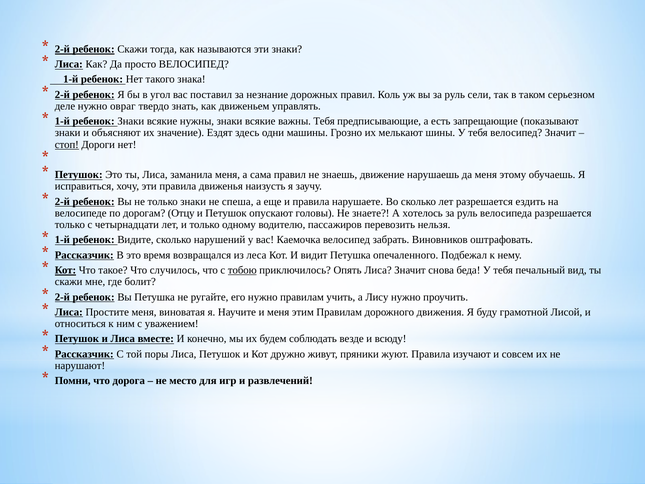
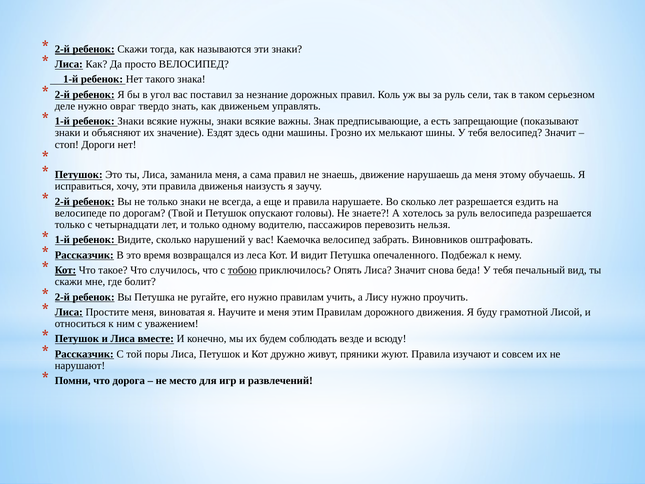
важны Тебя: Тебя -> Знак
стоп underline: present -> none
спеша: спеша -> всегда
Отцу: Отцу -> Твой
